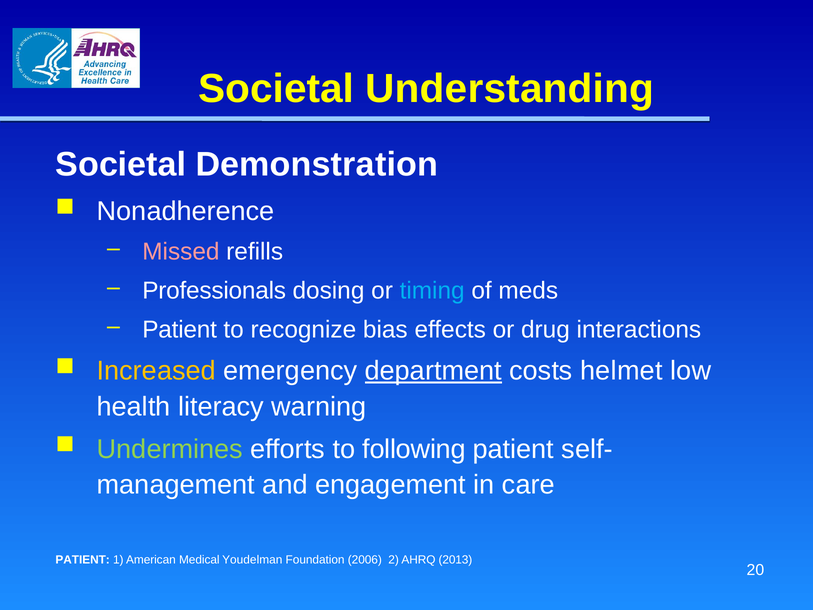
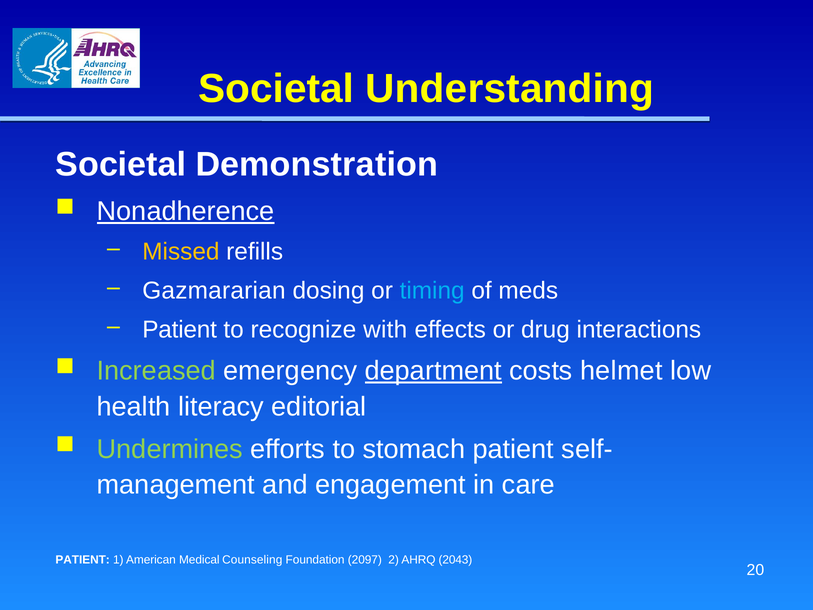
Nonadherence underline: none -> present
Missed colour: pink -> yellow
Professionals: Professionals -> Gazmararian
bias: bias -> with
Increased colour: yellow -> light green
warning: warning -> editorial
following: following -> stomach
Youdelman: Youdelman -> Counseling
2006: 2006 -> 2097
2013: 2013 -> 2043
